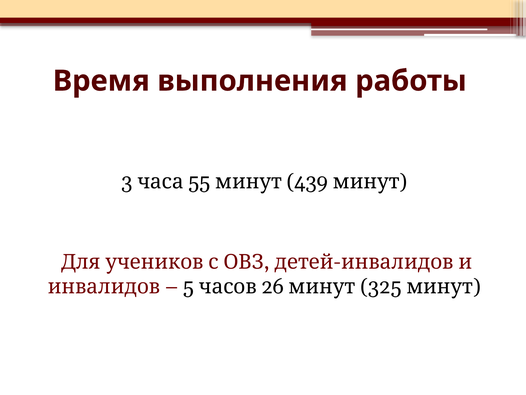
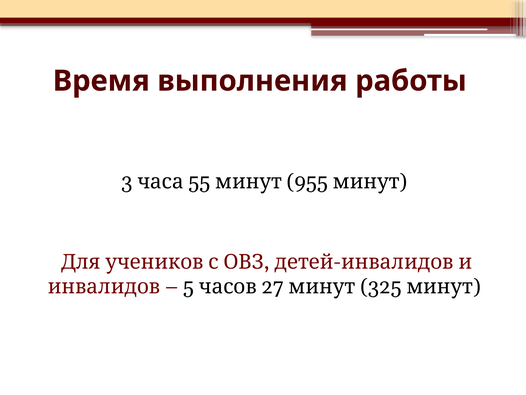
439: 439 -> 955
26: 26 -> 27
